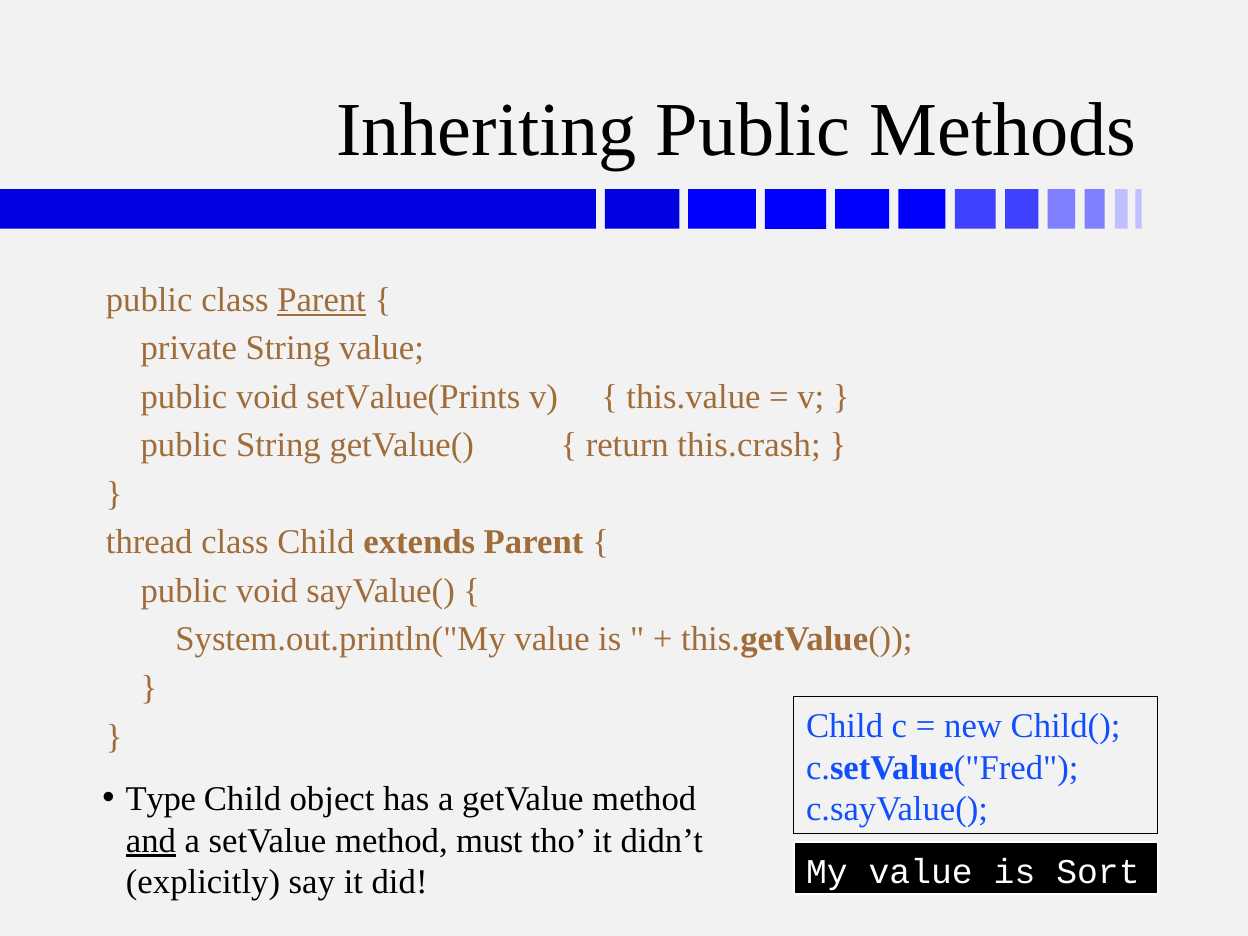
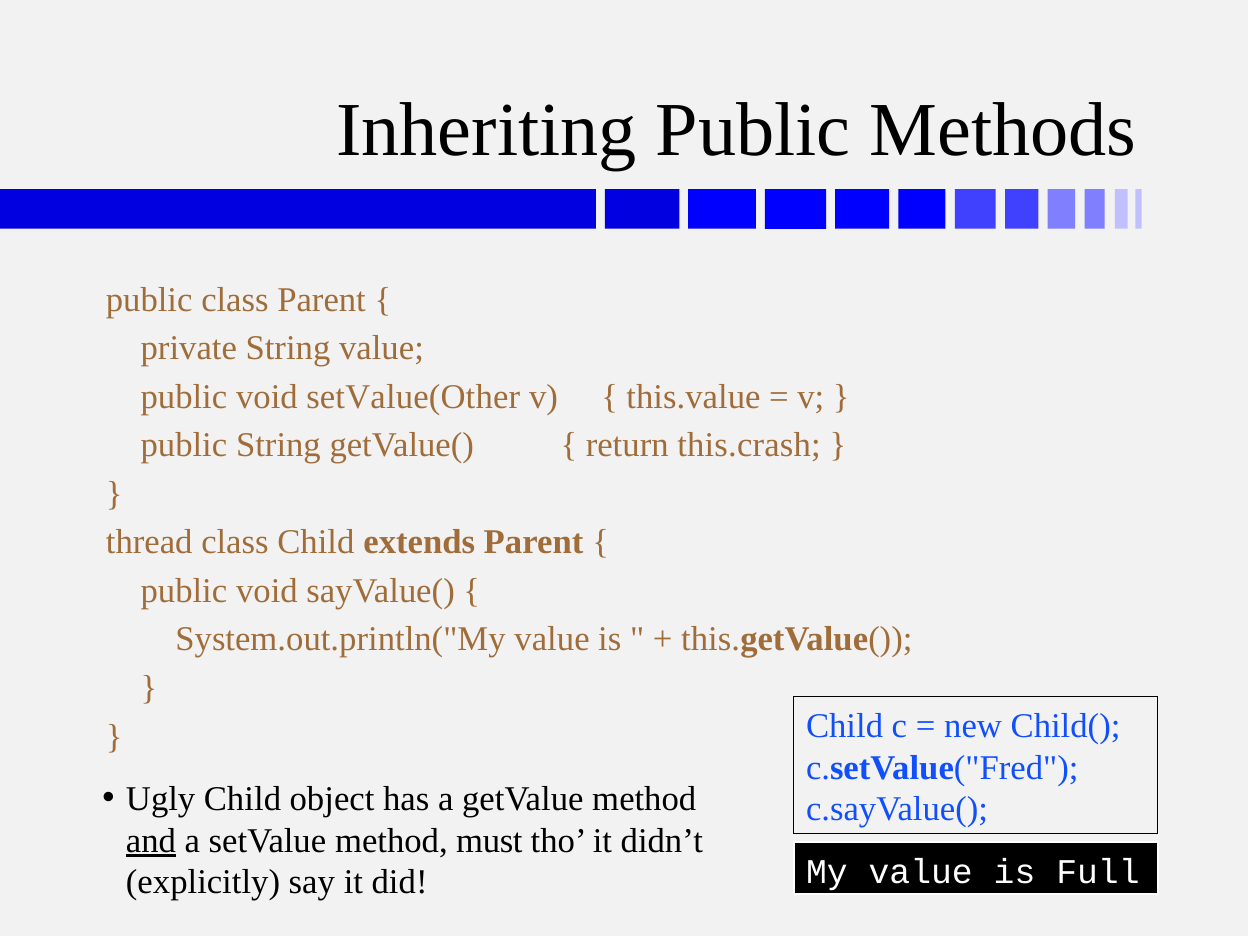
Parent at (322, 300) underline: present -> none
setValue(Prints: setValue(Prints -> setValue(Other
Type: Type -> Ugly
Sort: Sort -> Full
